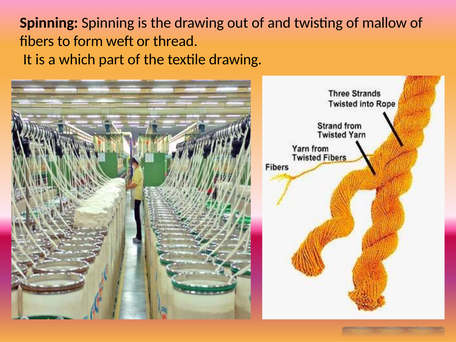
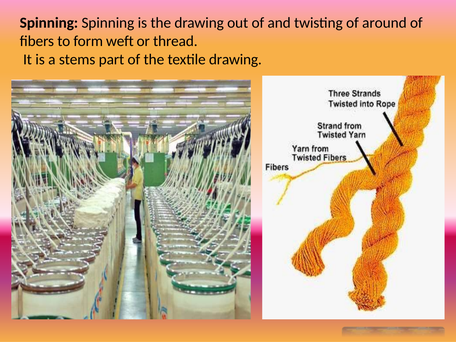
mallow: mallow -> around
which: which -> stems
